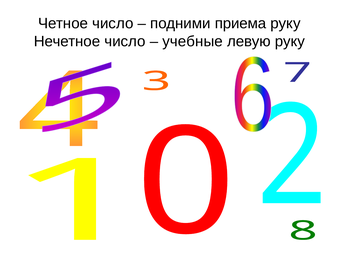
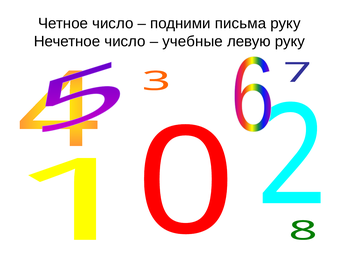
приема: приема -> письма
